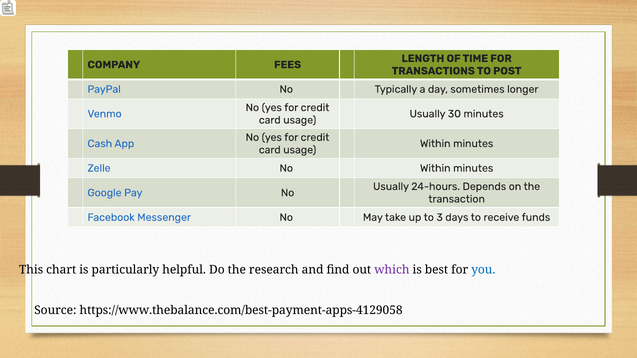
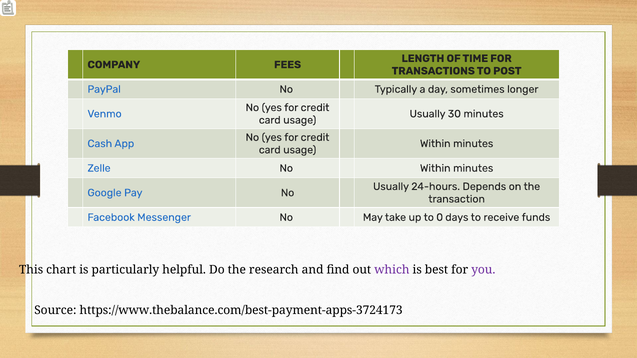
3: 3 -> 0
you colour: blue -> purple
https://www.thebalance.com/best-payment-apps-4129058: https://www.thebalance.com/best-payment-apps-4129058 -> https://www.thebalance.com/best-payment-apps-3724173
